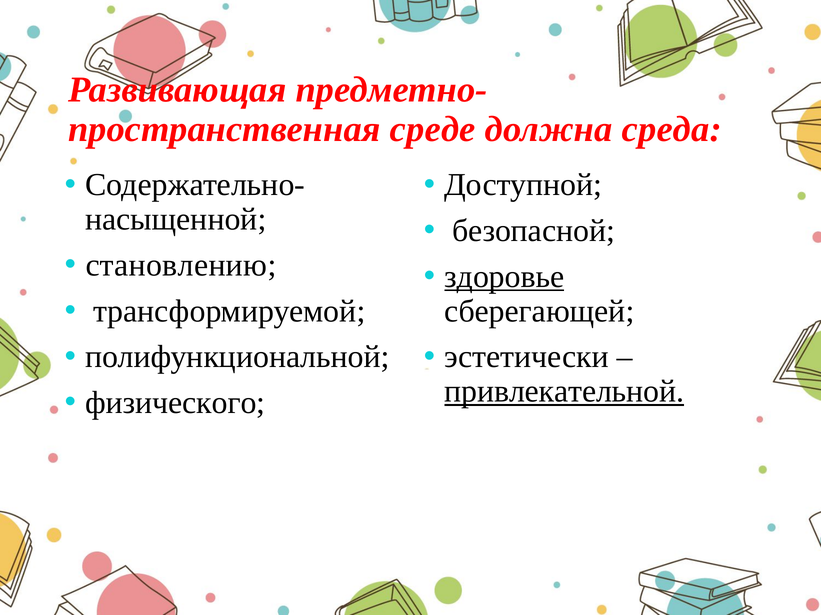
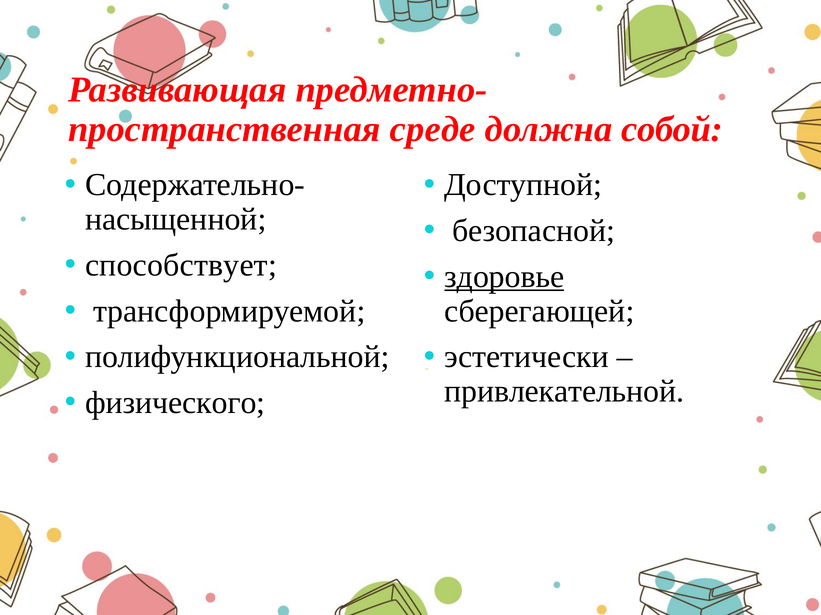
среда: среда -> собой
становлению: становлению -> способствует
привлекательной underline: present -> none
